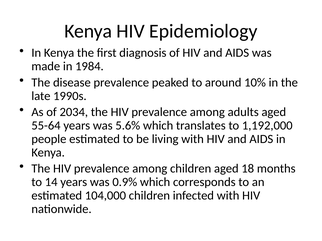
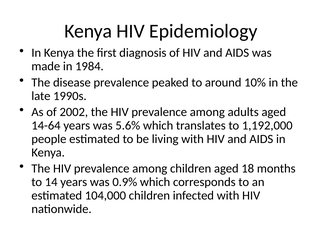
2034: 2034 -> 2002
55-64: 55-64 -> 14-64
